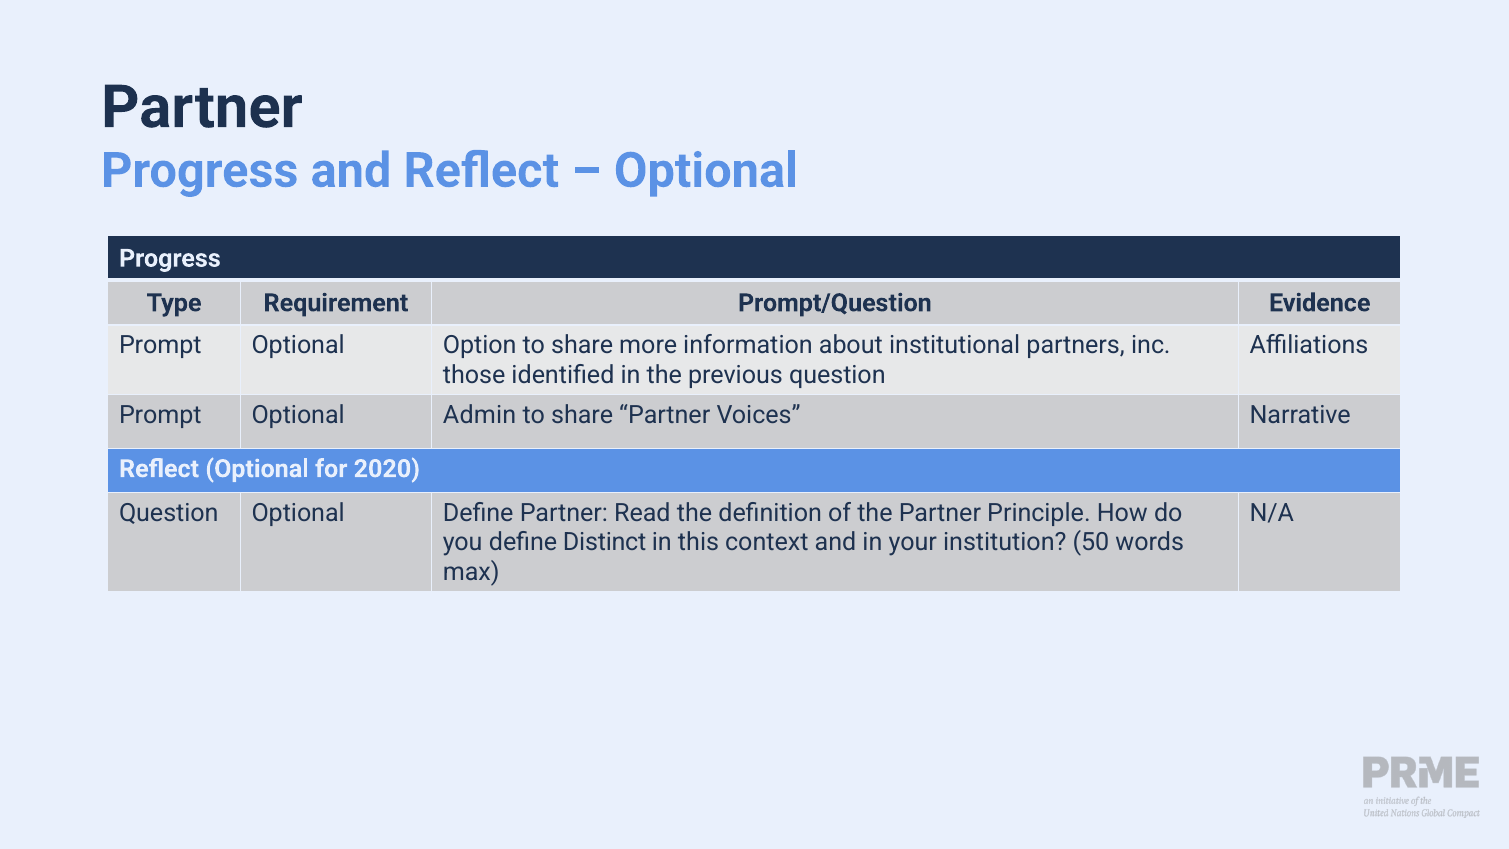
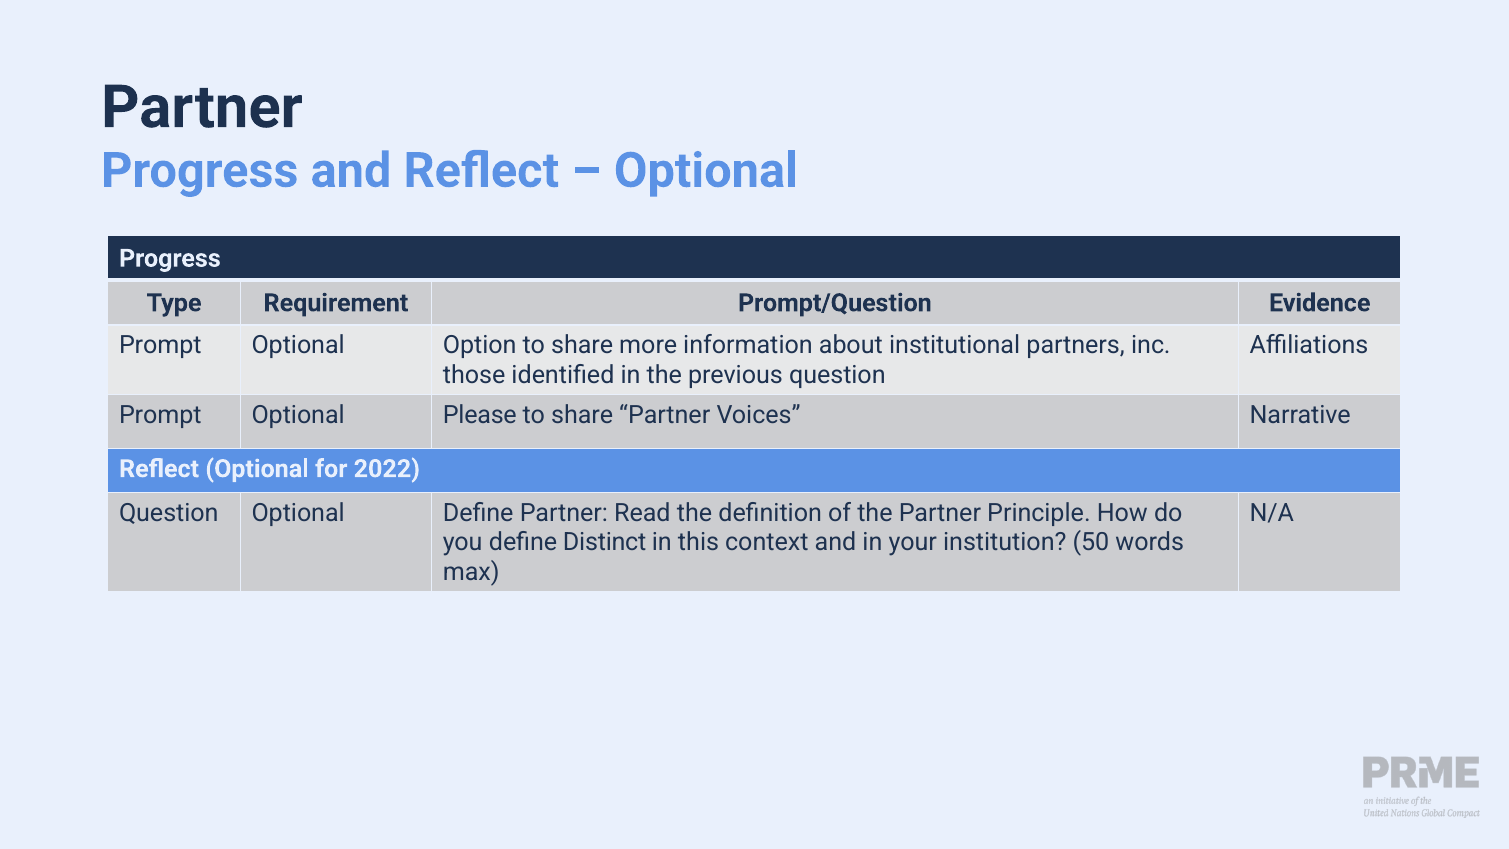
Admin: Admin -> Please
2020: 2020 -> 2022
